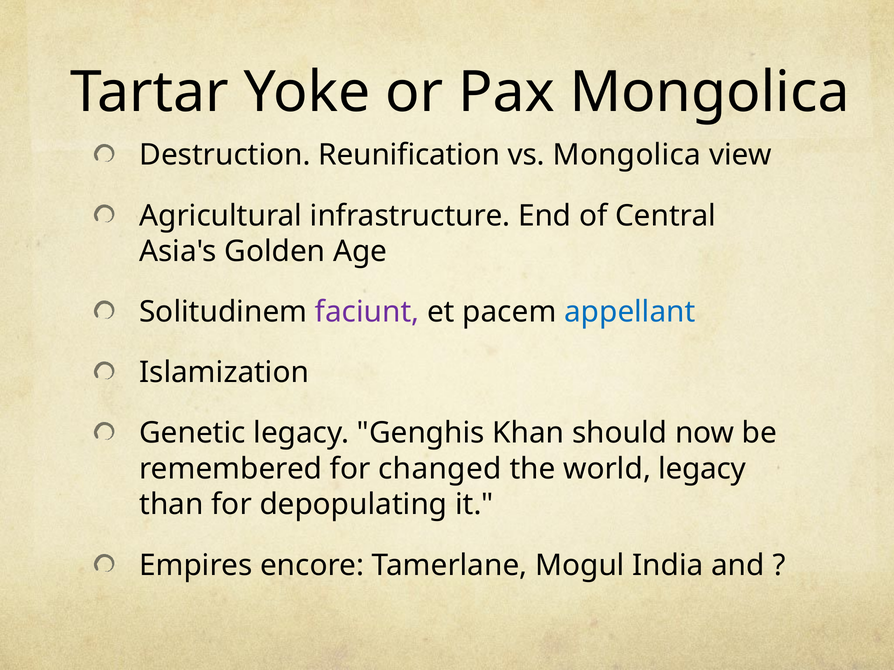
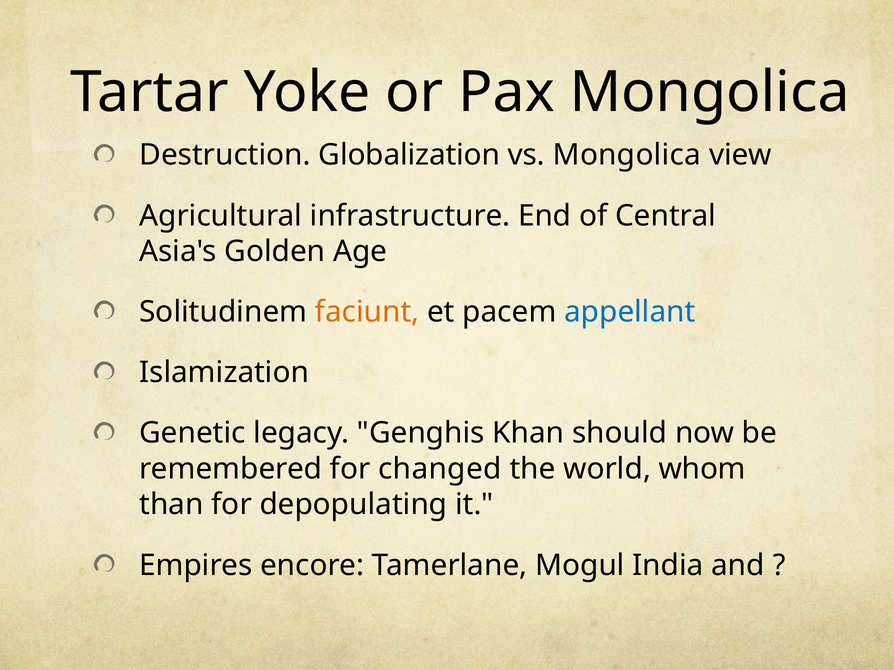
Reunification: Reunification -> Globalization
faciunt colour: purple -> orange
world legacy: legacy -> whom
